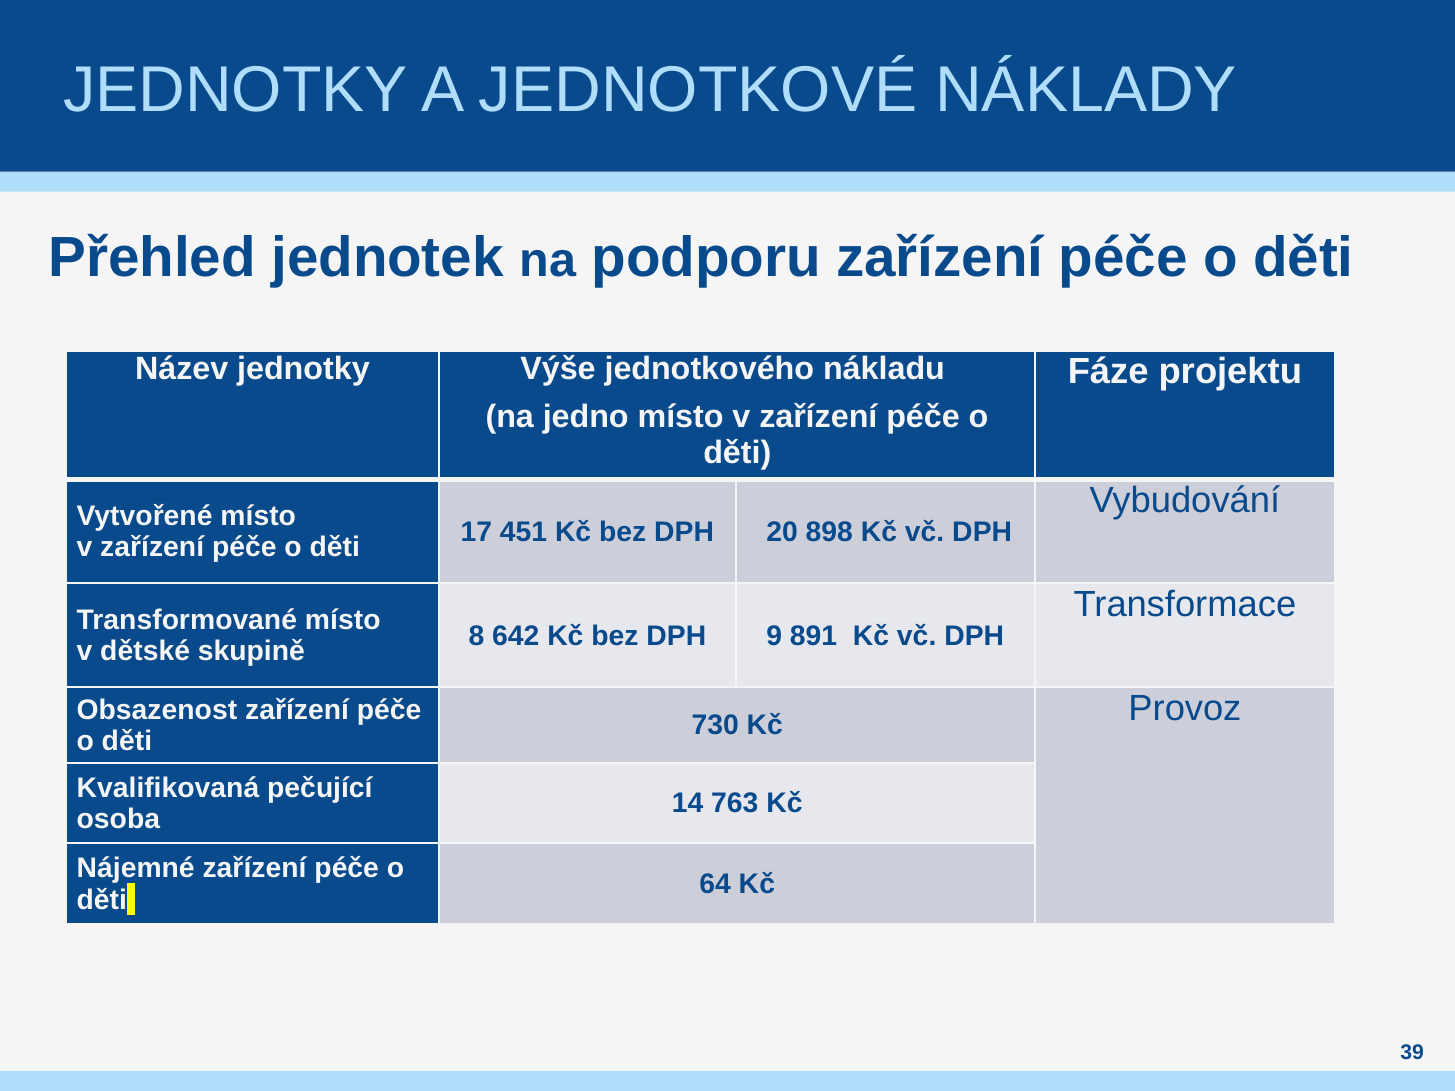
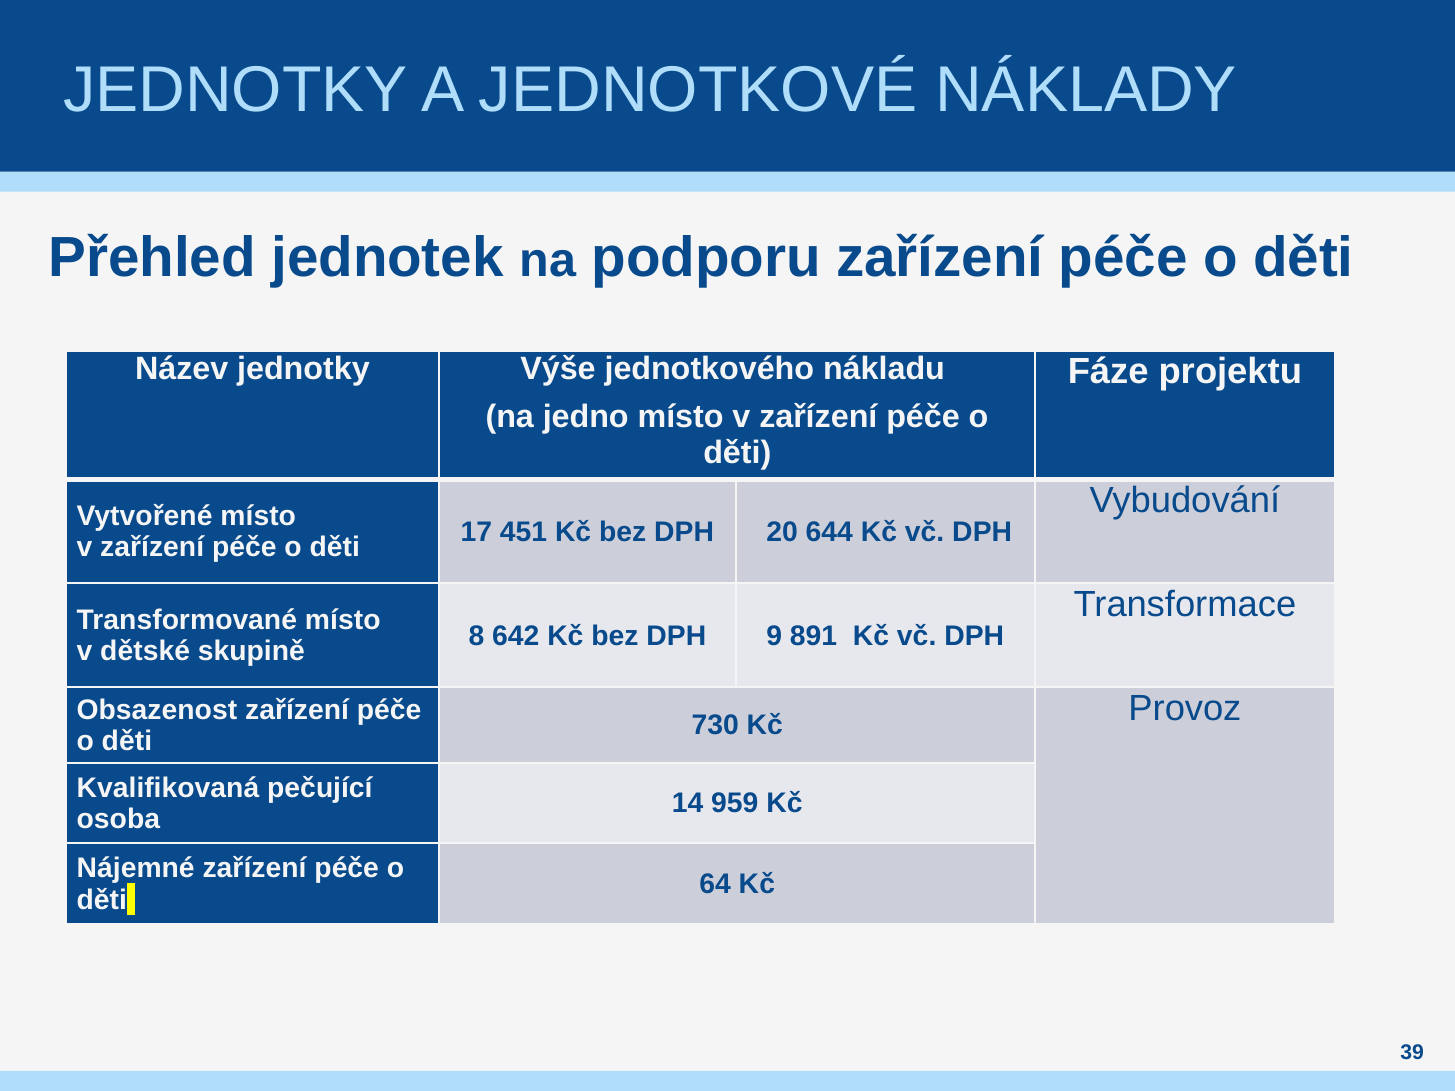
898: 898 -> 644
763: 763 -> 959
